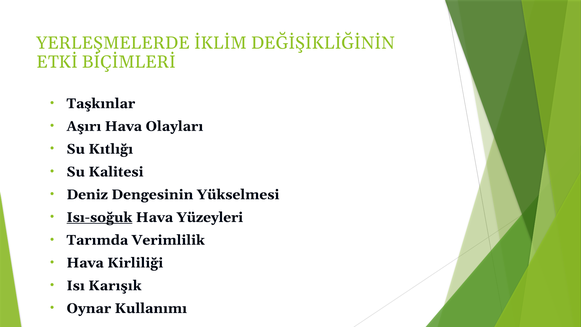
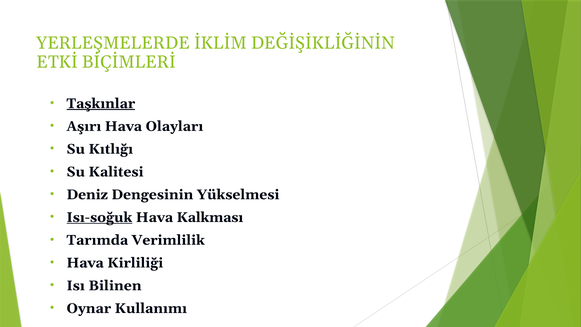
Taşkınlar underline: none -> present
Yüzeyleri: Yüzeyleri -> Kalkması
Karışık: Karışık -> Bilinen
